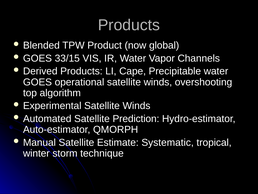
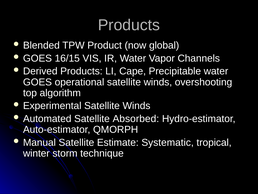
33/15: 33/15 -> 16/15
Prediction: Prediction -> Absorbed
